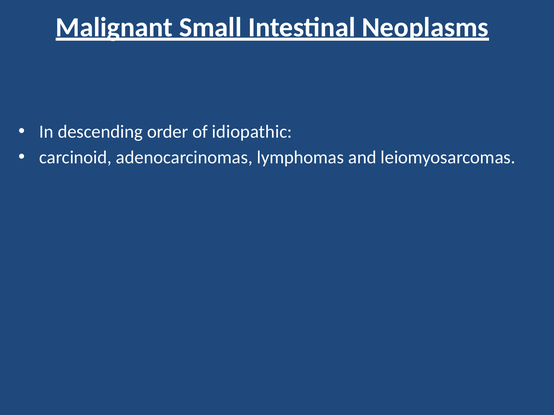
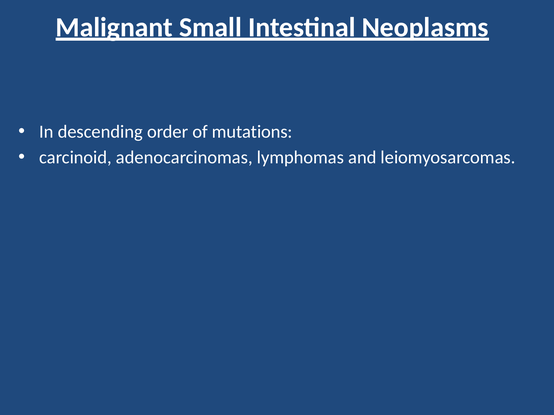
idiopathic: idiopathic -> mutations
